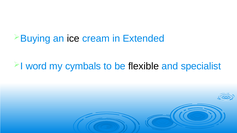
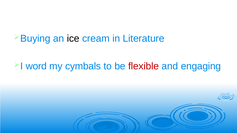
Extended: Extended -> Literature
flexible colour: black -> red
specialist: specialist -> engaging
